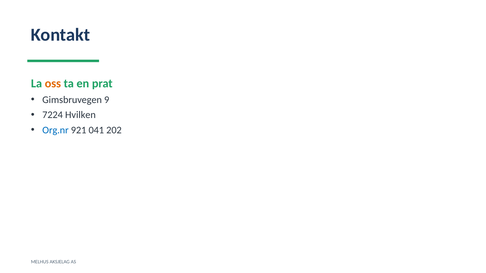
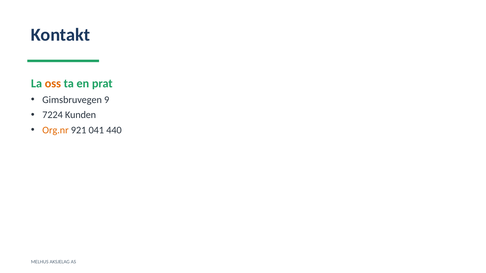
Hvilken: Hvilken -> Kunden
Org.nr colour: blue -> orange
202: 202 -> 440
